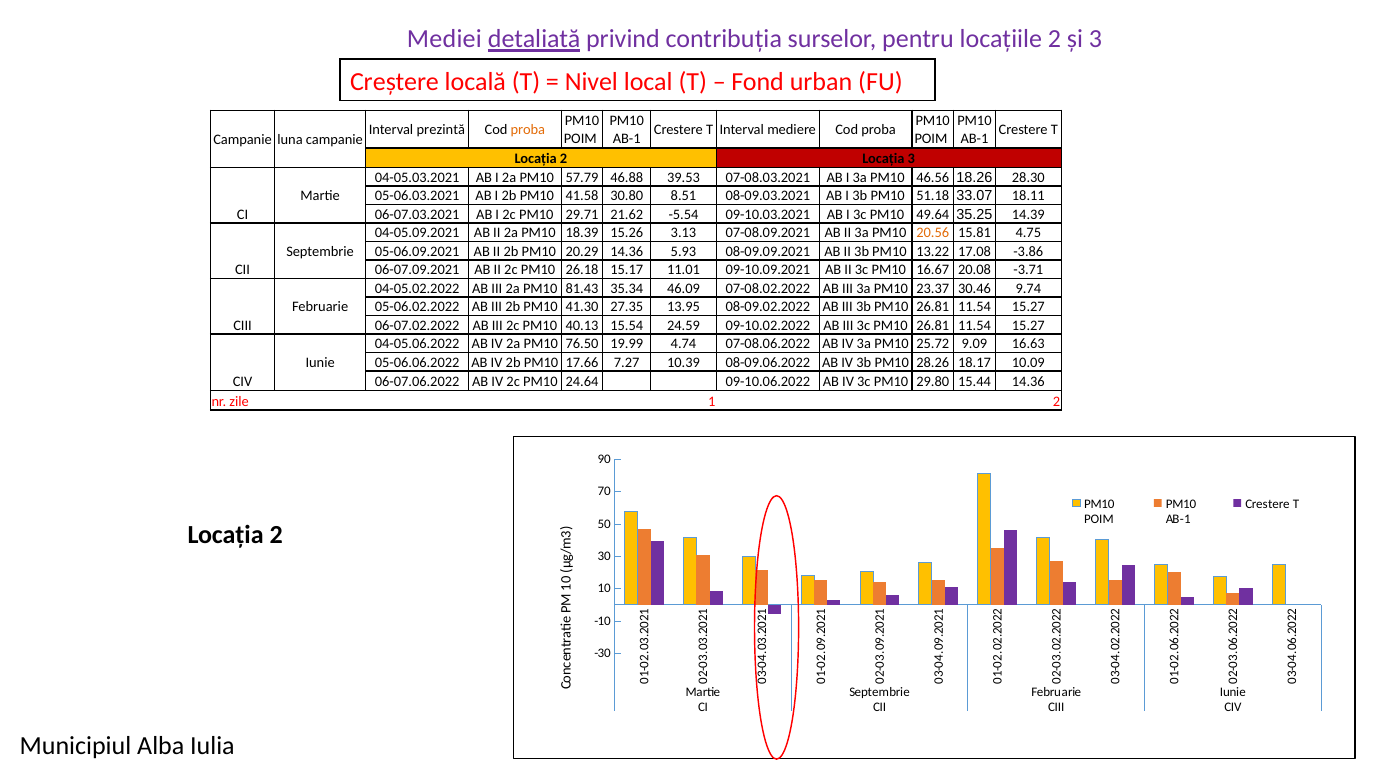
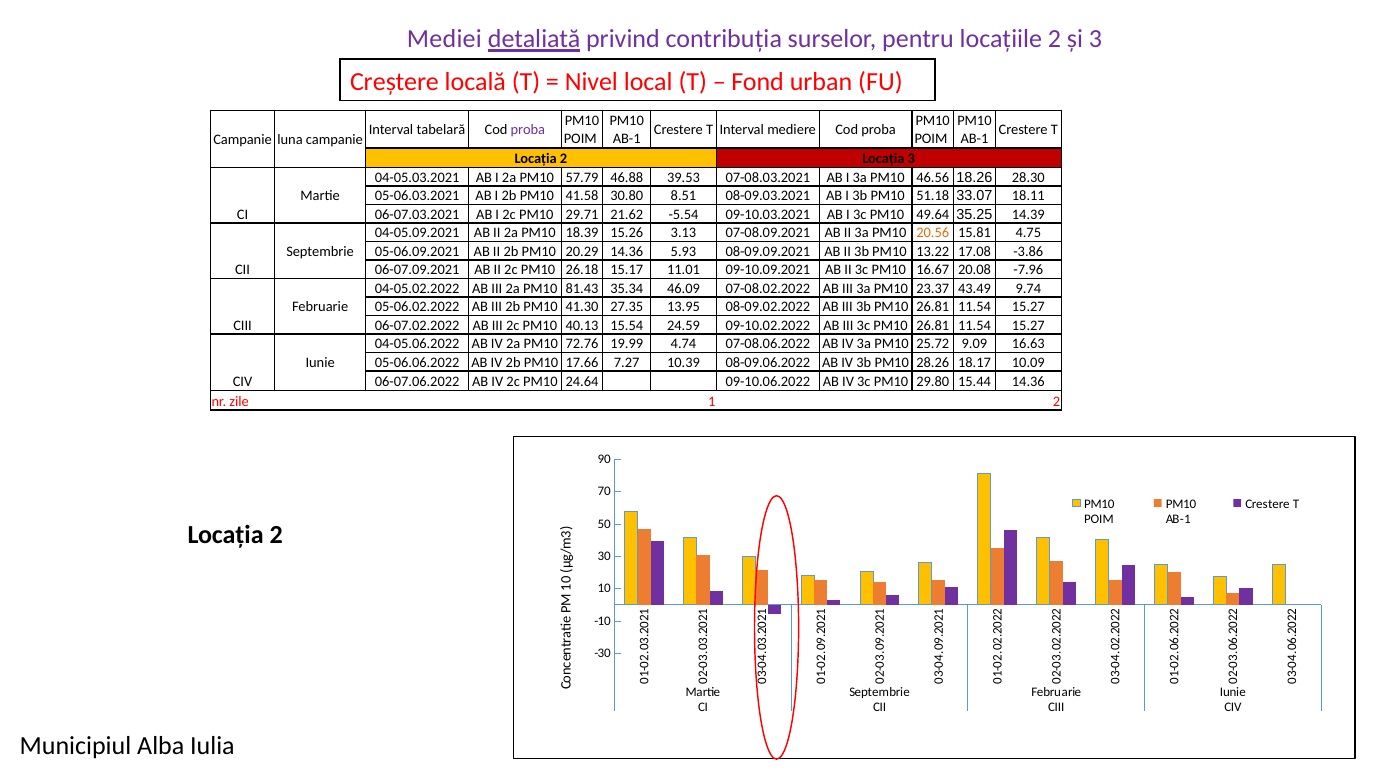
prezintă: prezintă -> tabelară
proba at (528, 130) colour: orange -> purple
-3.71: -3.71 -> -7.96
30.46: 30.46 -> 43.49
76.50: 76.50 -> 72.76
